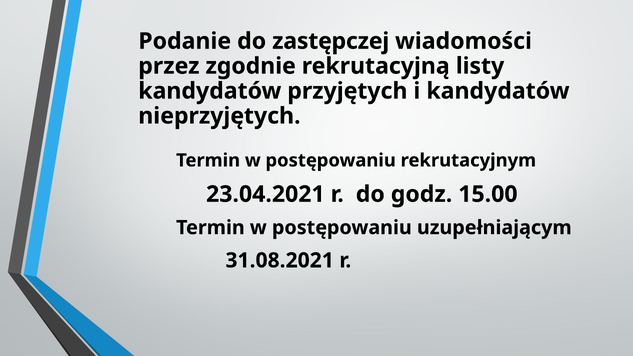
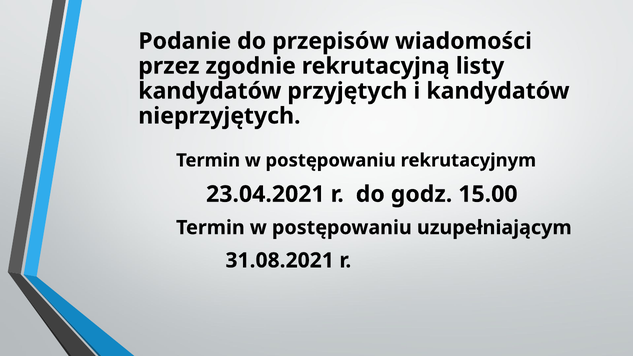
zastępczej: zastępczej -> przepisów
